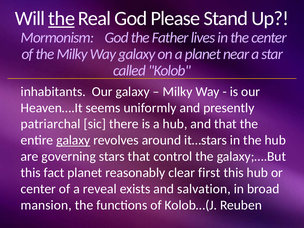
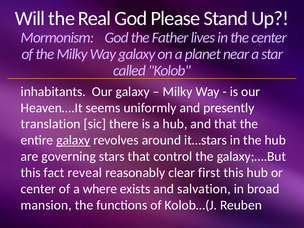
the at (62, 18) underline: present -> none
patriarchal: patriarchal -> translation
fact planet: planet -> reveal
reveal: reveal -> where
